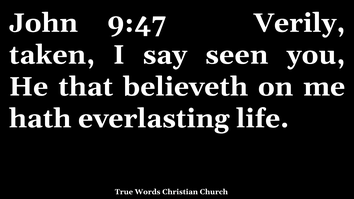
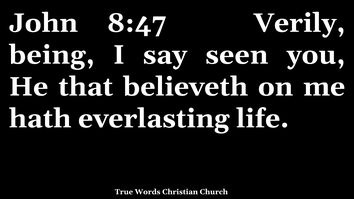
9:47: 9:47 -> 8:47
taken: taken -> being
